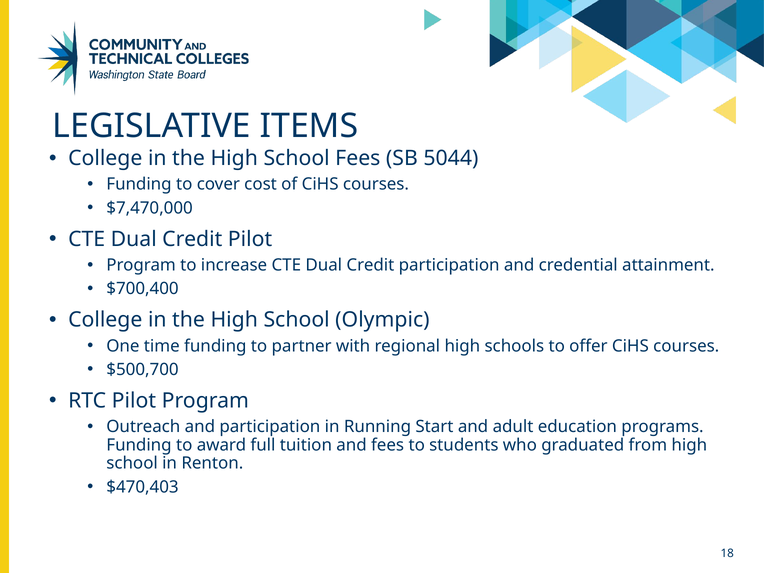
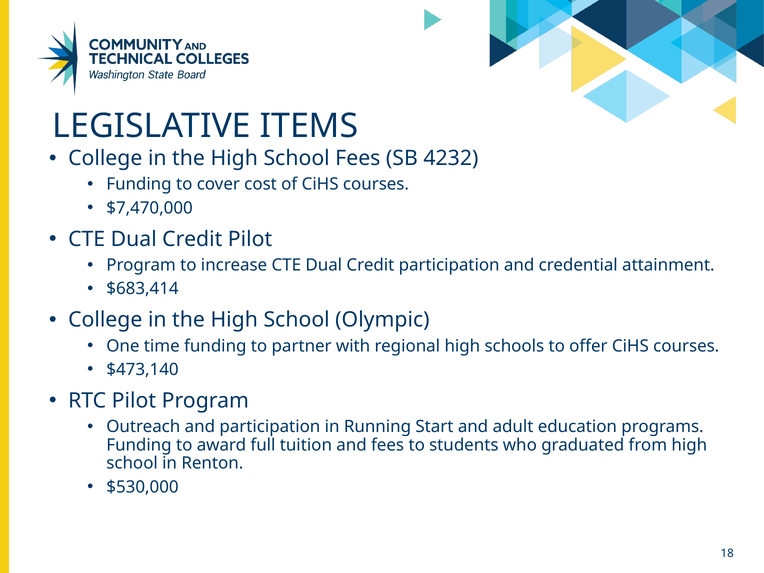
5044: 5044 -> 4232
$700,400: $700,400 -> $683,414
$500,700: $500,700 -> $473,140
$470,403: $470,403 -> $530,000
